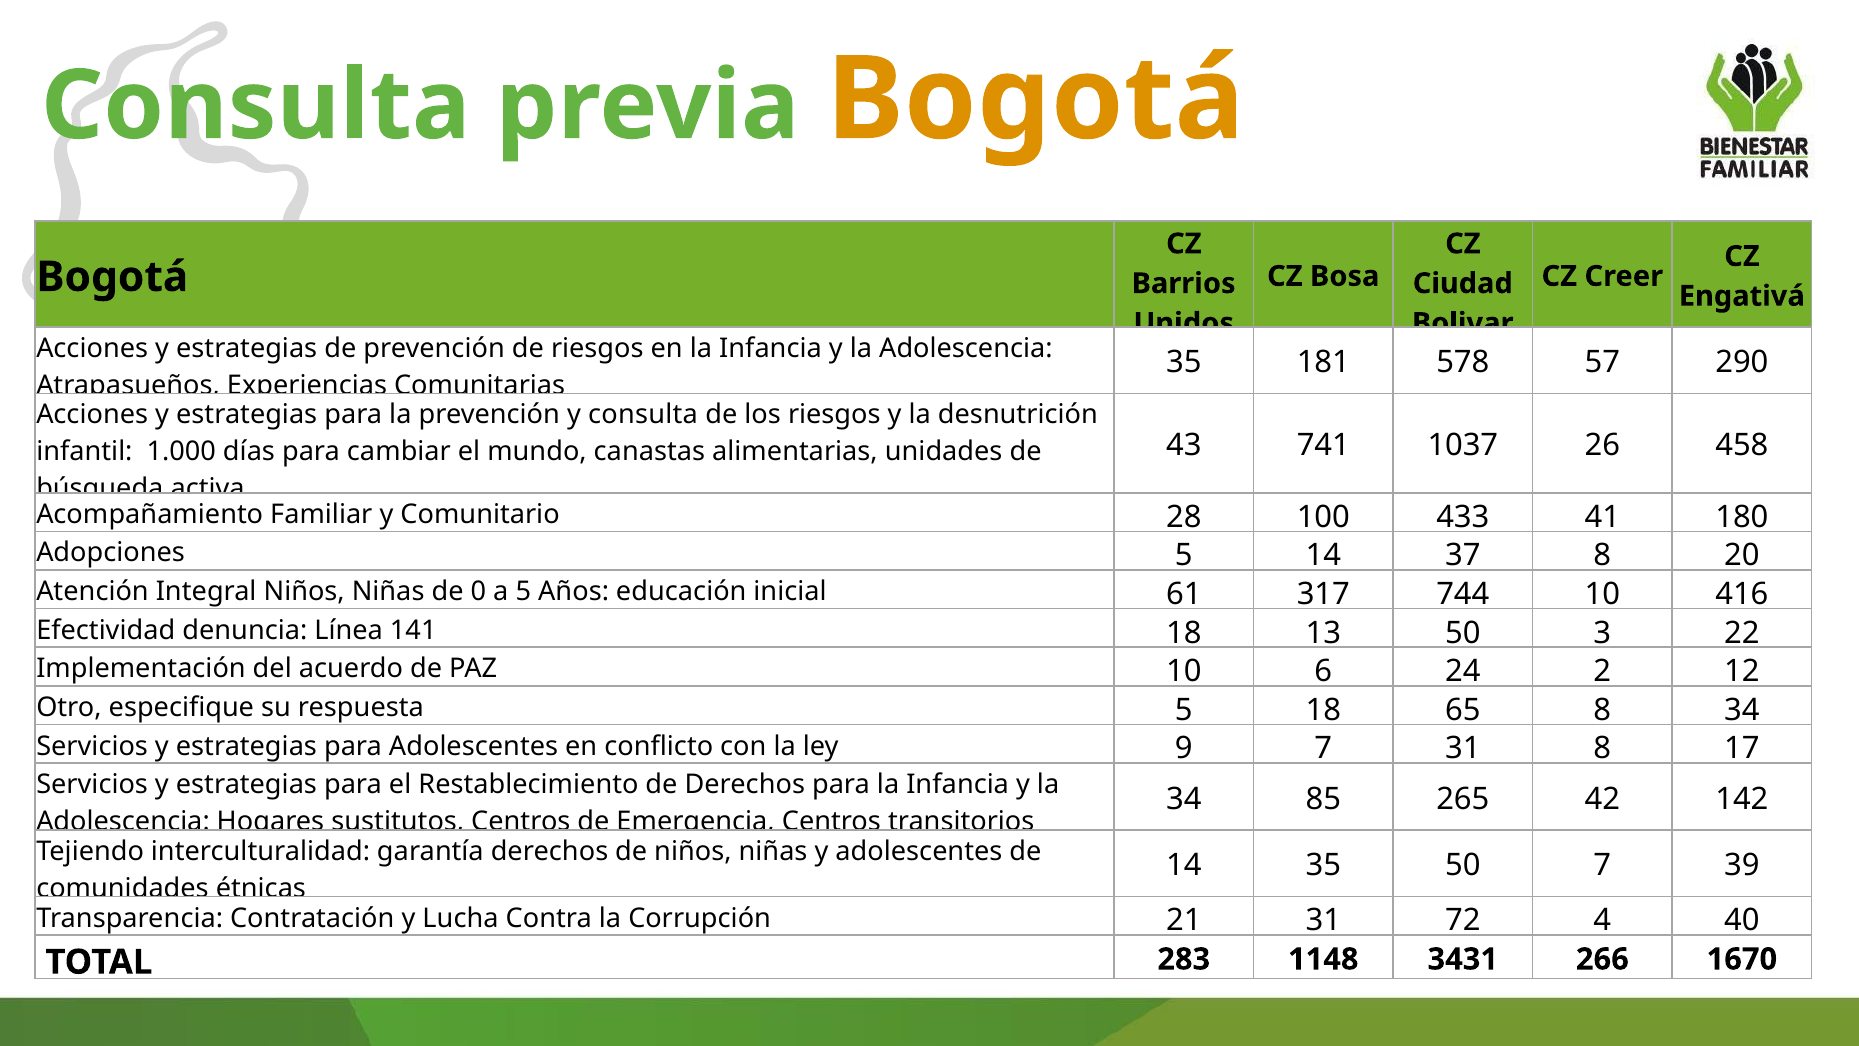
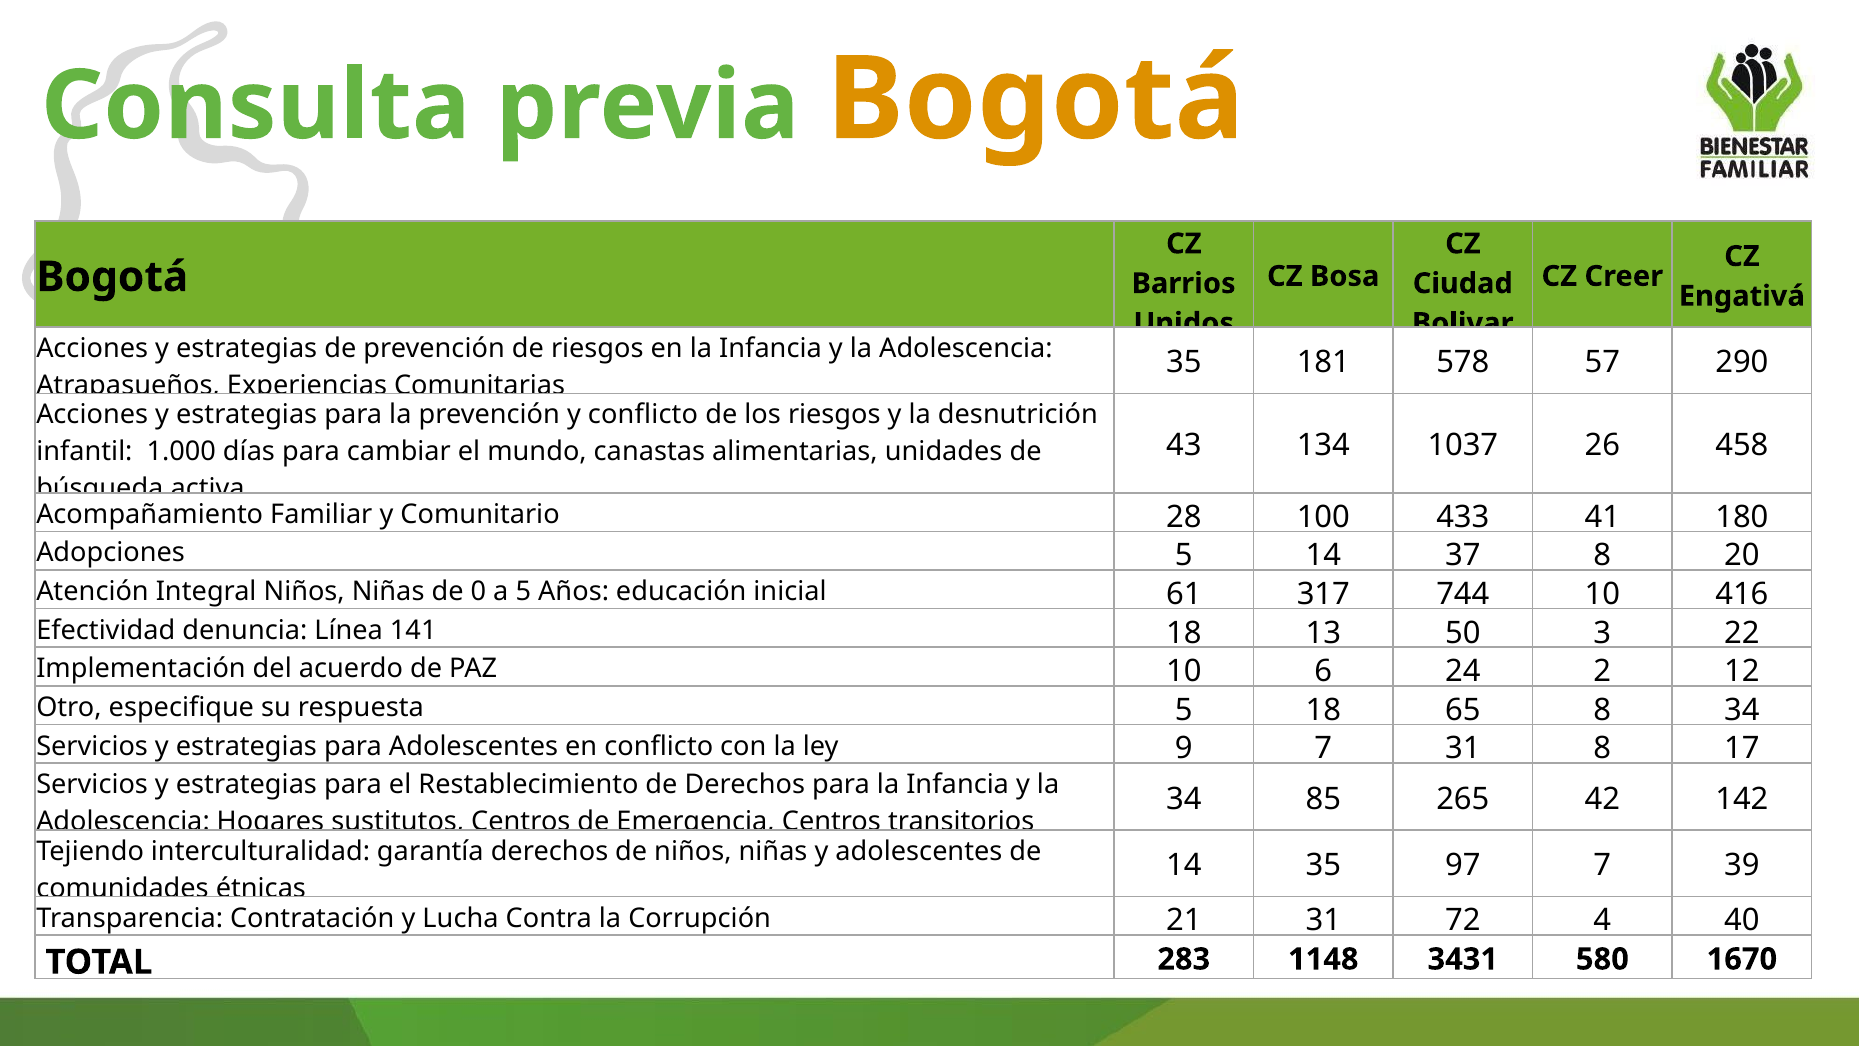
y consulta: consulta -> conflicto
741: 741 -> 134
35 50: 50 -> 97
266: 266 -> 580
